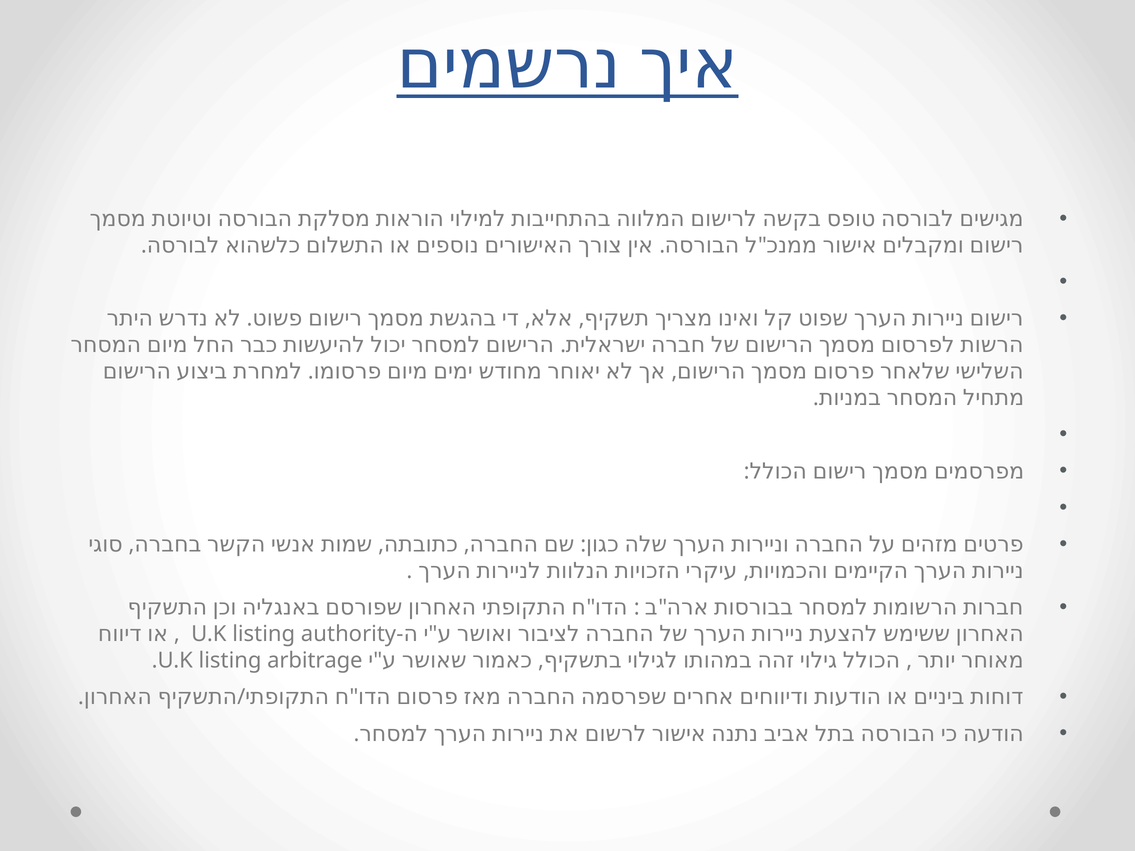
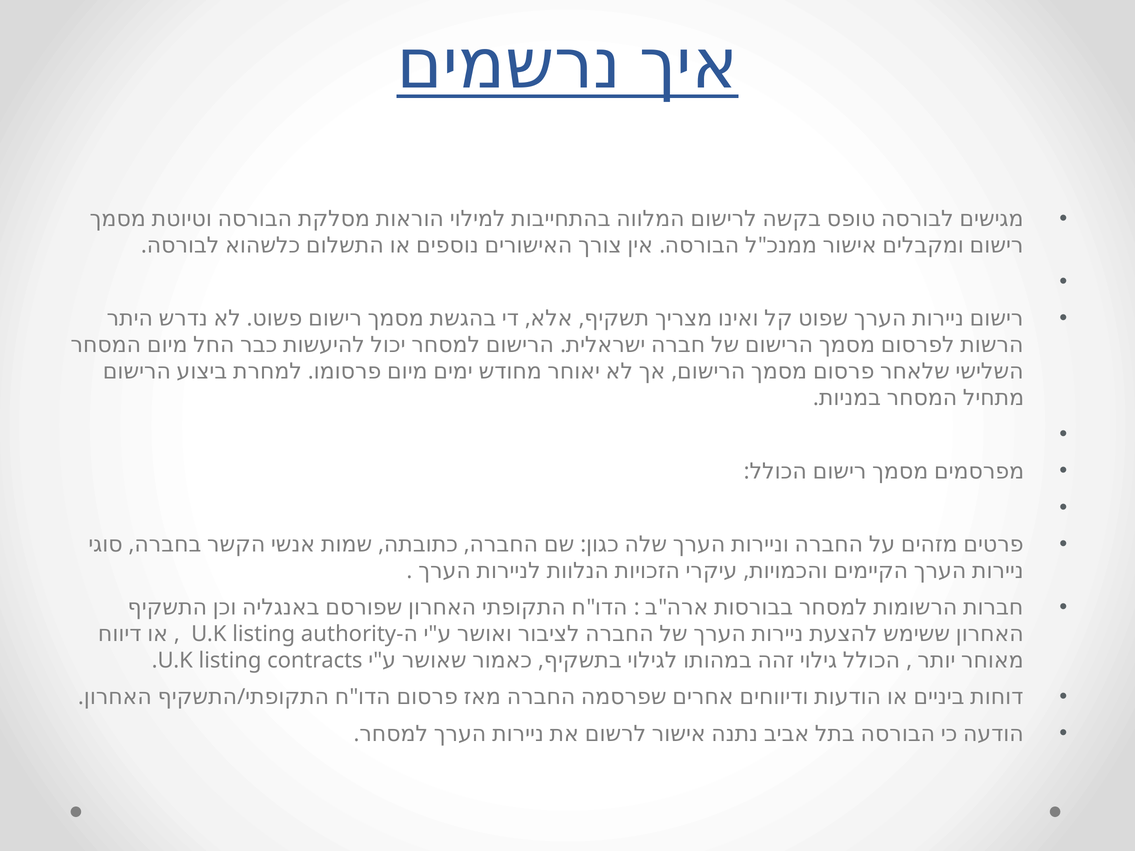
arbitrage: arbitrage -> contracts
